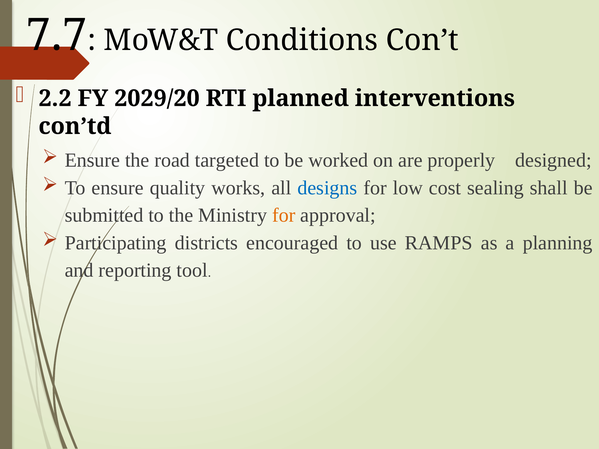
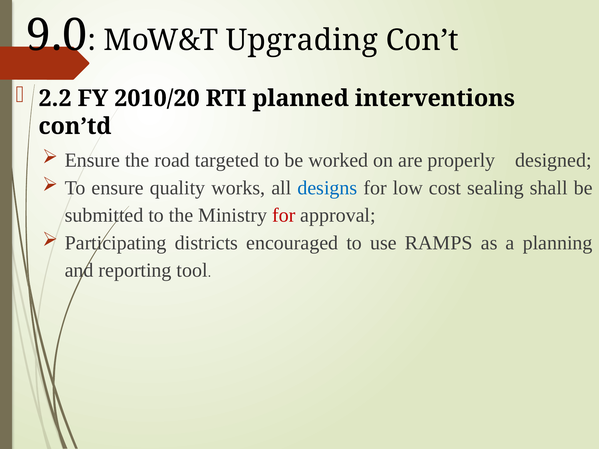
7.7: 7.7 -> 9.0
Conditions: Conditions -> Upgrading
2029/20: 2029/20 -> 2010/20
for at (284, 215) colour: orange -> red
